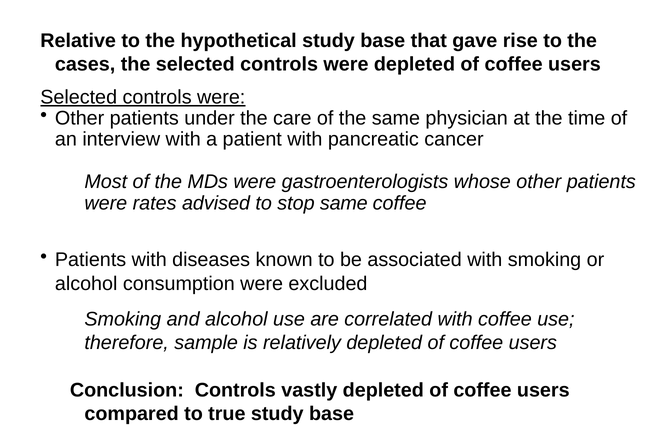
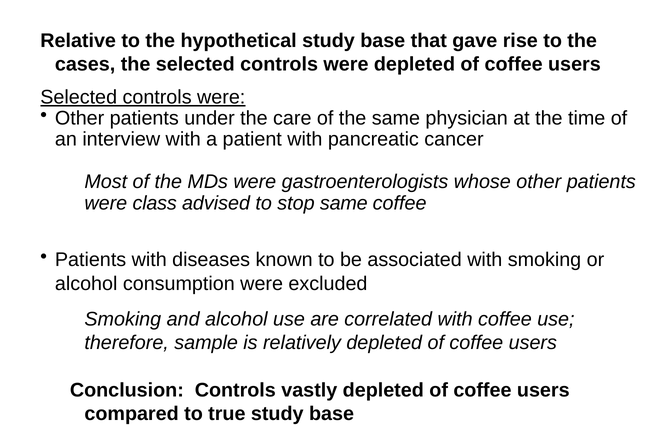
rates: rates -> class
